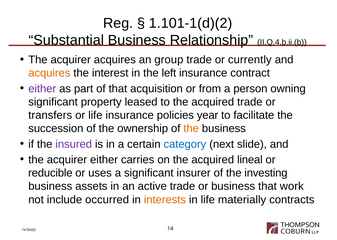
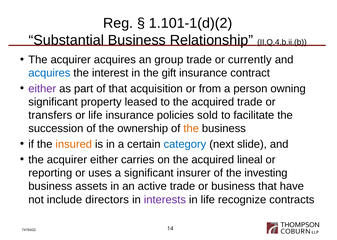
acquires at (49, 73) colour: orange -> blue
left: left -> gift
year: year -> sold
insured colour: purple -> orange
reducible: reducible -> reporting
work: work -> have
occurred: occurred -> directors
interests colour: orange -> purple
materially: materially -> recognize
